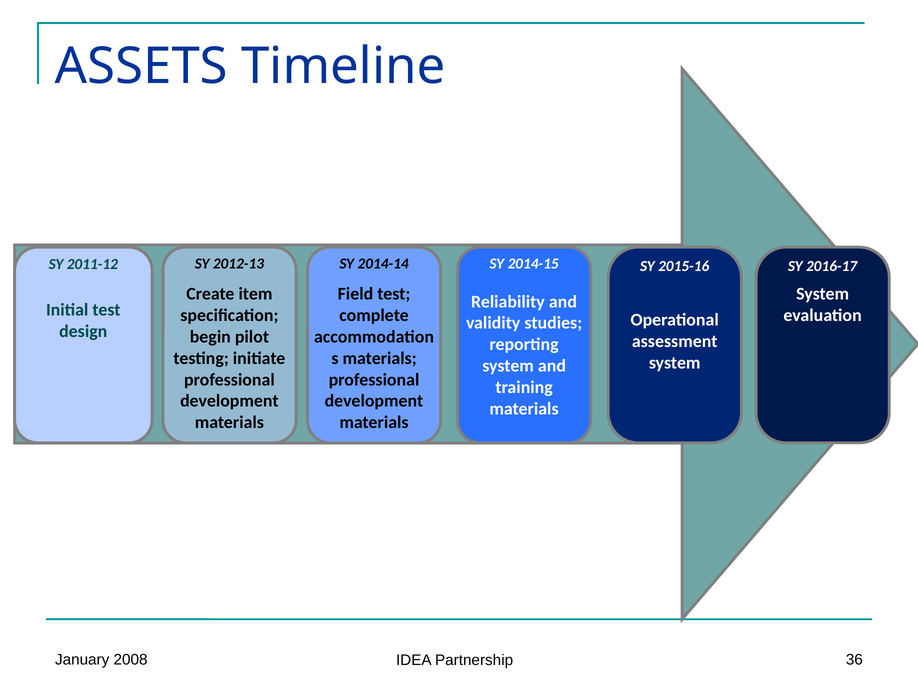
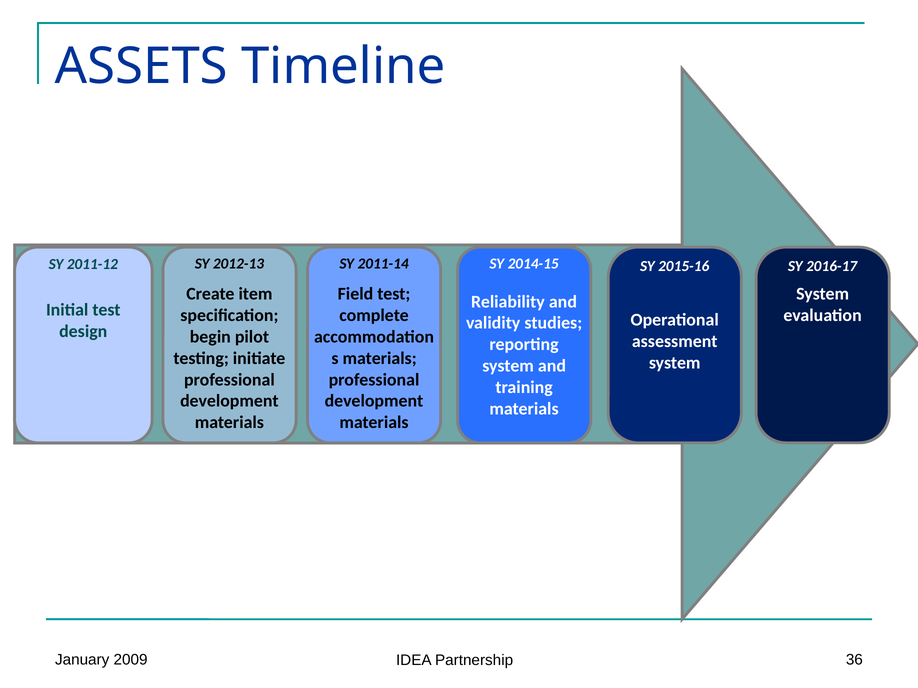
2014-14: 2014-14 -> 2011-14
2008: 2008 -> 2009
